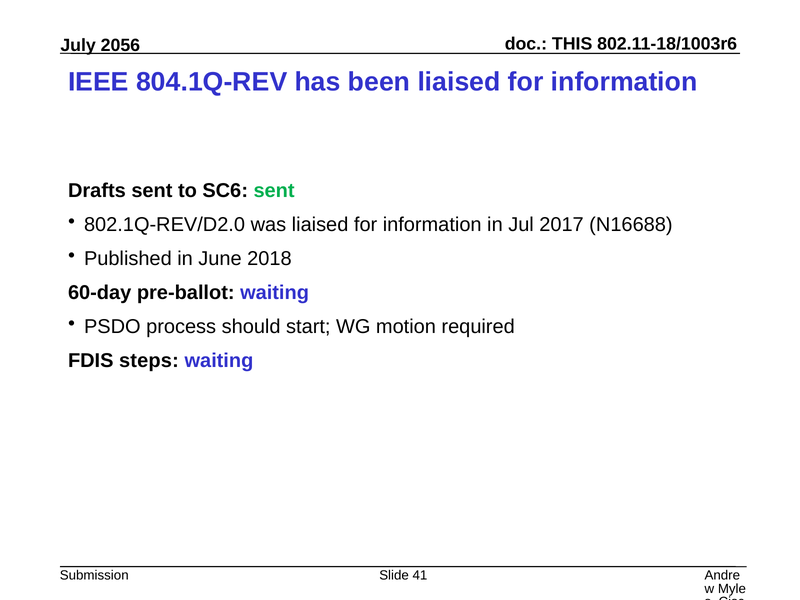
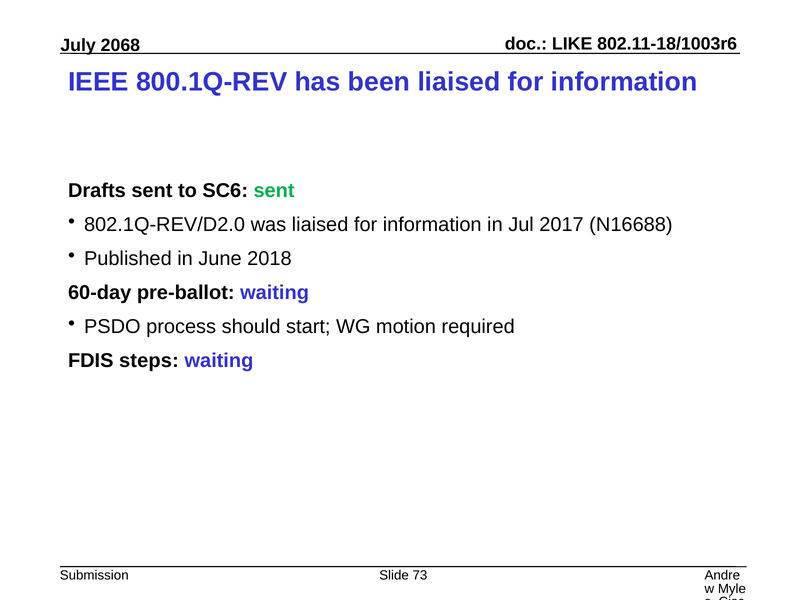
THIS: THIS -> LIKE
2056: 2056 -> 2068
804.1Q-REV: 804.1Q-REV -> 800.1Q-REV
41: 41 -> 73
